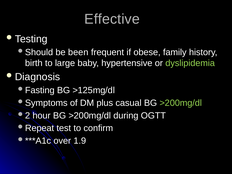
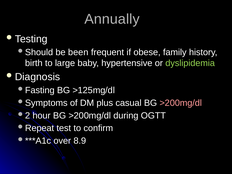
Effective: Effective -> Annually
>200mg/dl at (181, 103) colour: light green -> pink
1.9: 1.9 -> 8.9
